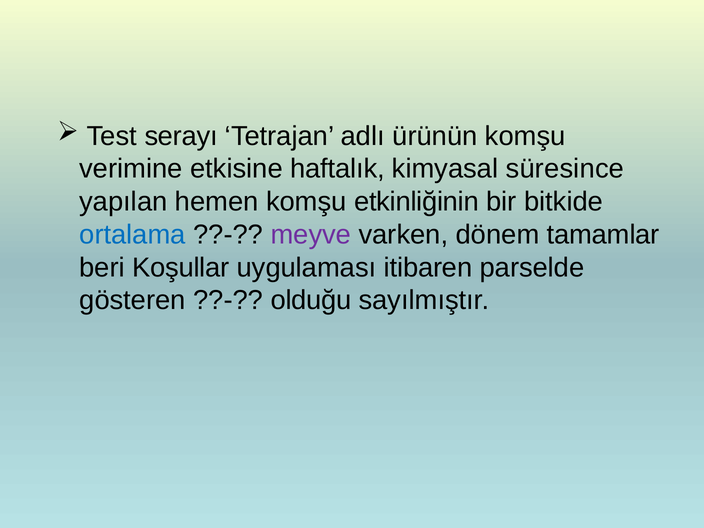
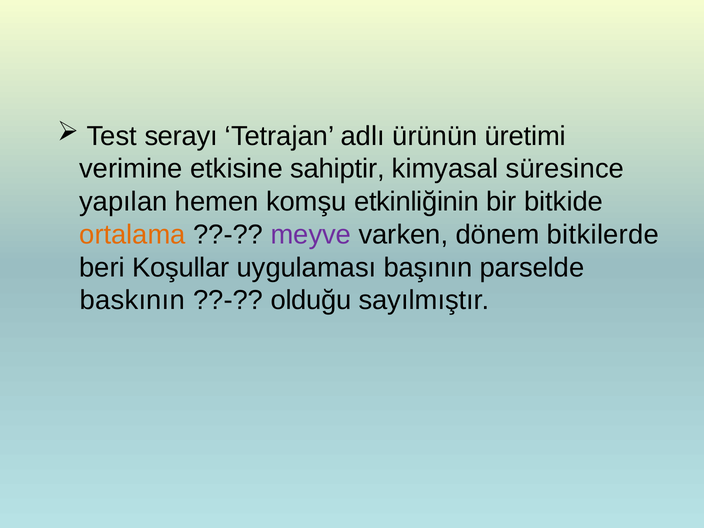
ürünün komşu: komşu -> üretimi
haftalık: haftalık -> sahiptir
ortalama colour: blue -> orange
tamamlar: tamamlar -> bitkilerde
itibaren: itibaren -> başının
gösteren: gösteren -> baskının
